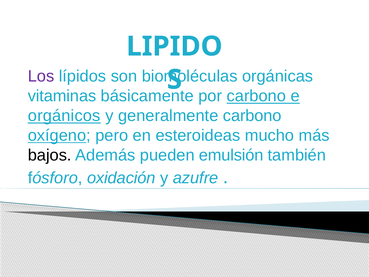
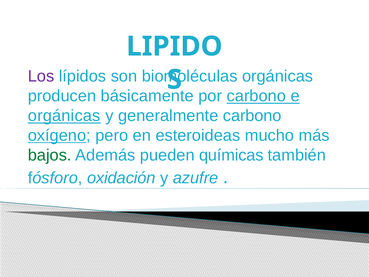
vitaminas: vitaminas -> producen
orgánicos at (64, 116): orgánicos -> orgánicas
bajos colour: black -> green
emulsión: emulsión -> químicas
